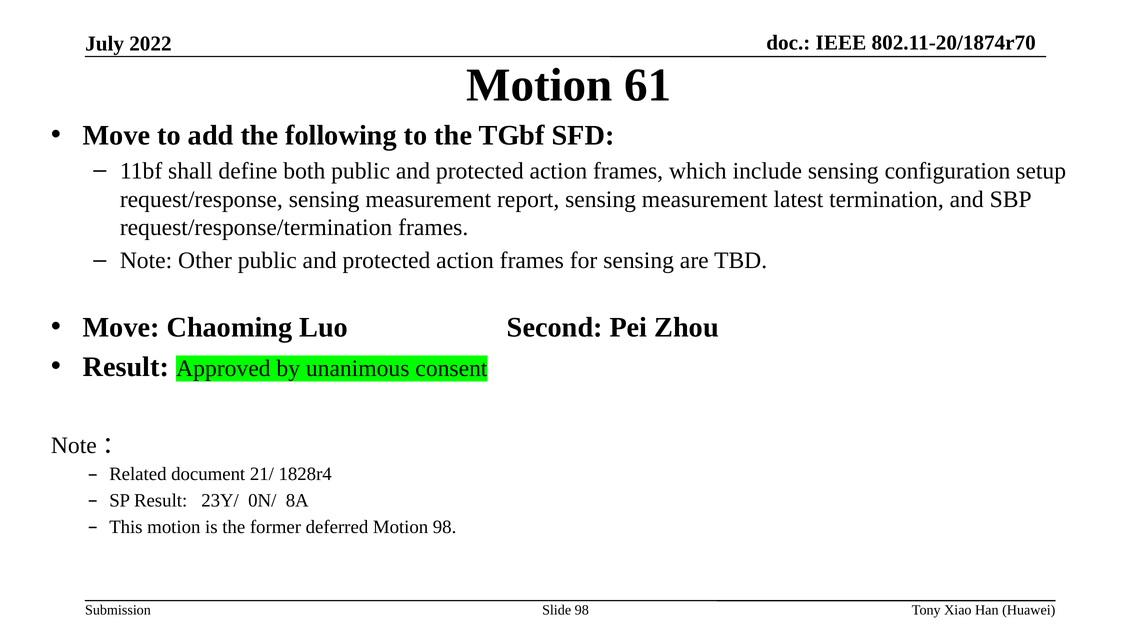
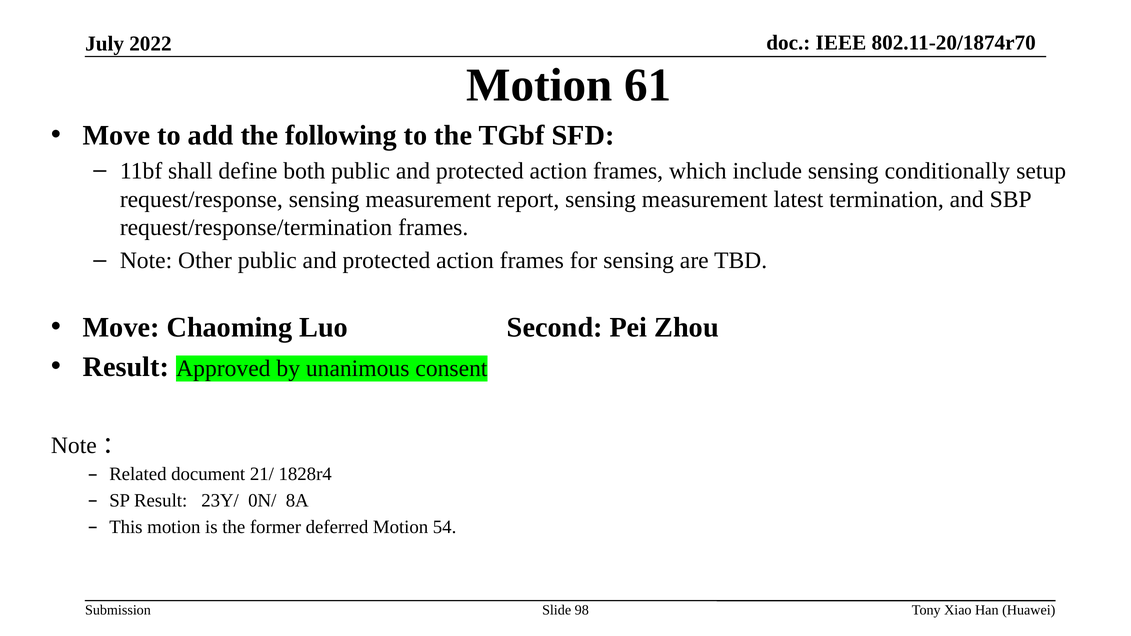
configuration: configuration -> conditionally
Motion 98: 98 -> 54
